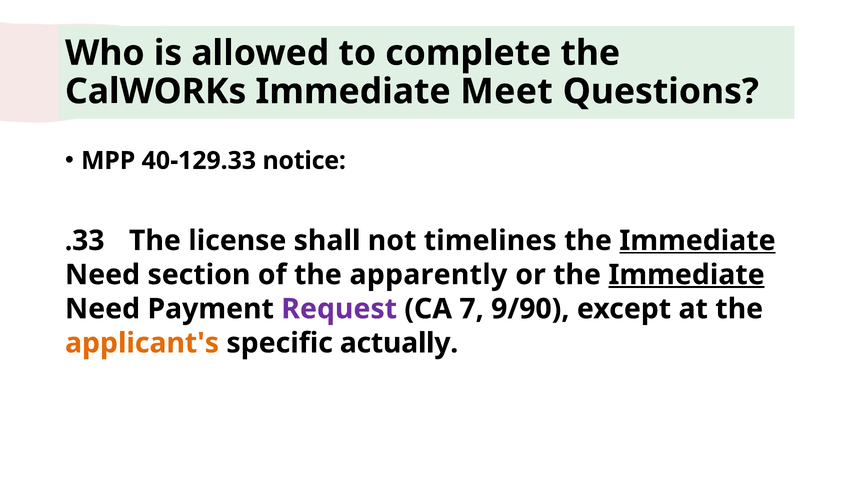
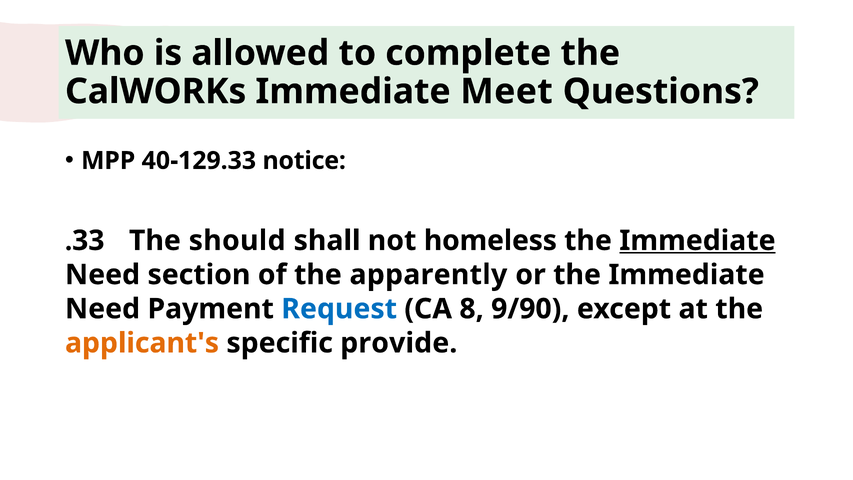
license: license -> should
timelines: timelines -> homeless
Immediate at (687, 275) underline: present -> none
Request colour: purple -> blue
7: 7 -> 8
actually: actually -> provide
